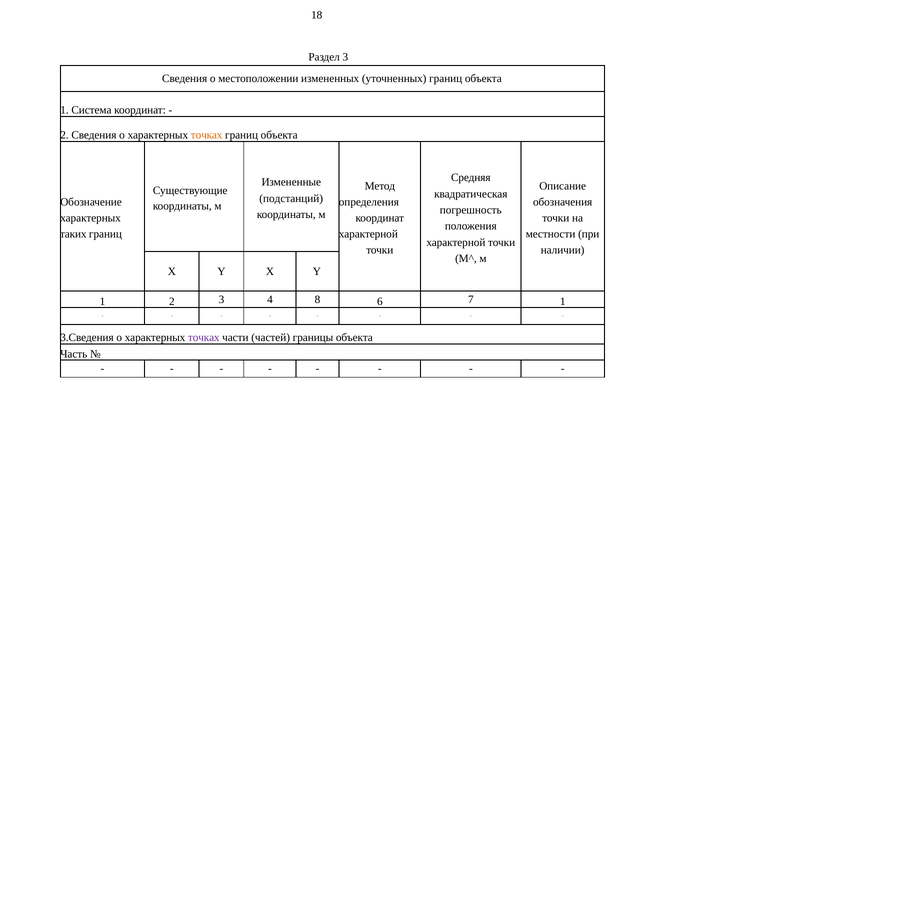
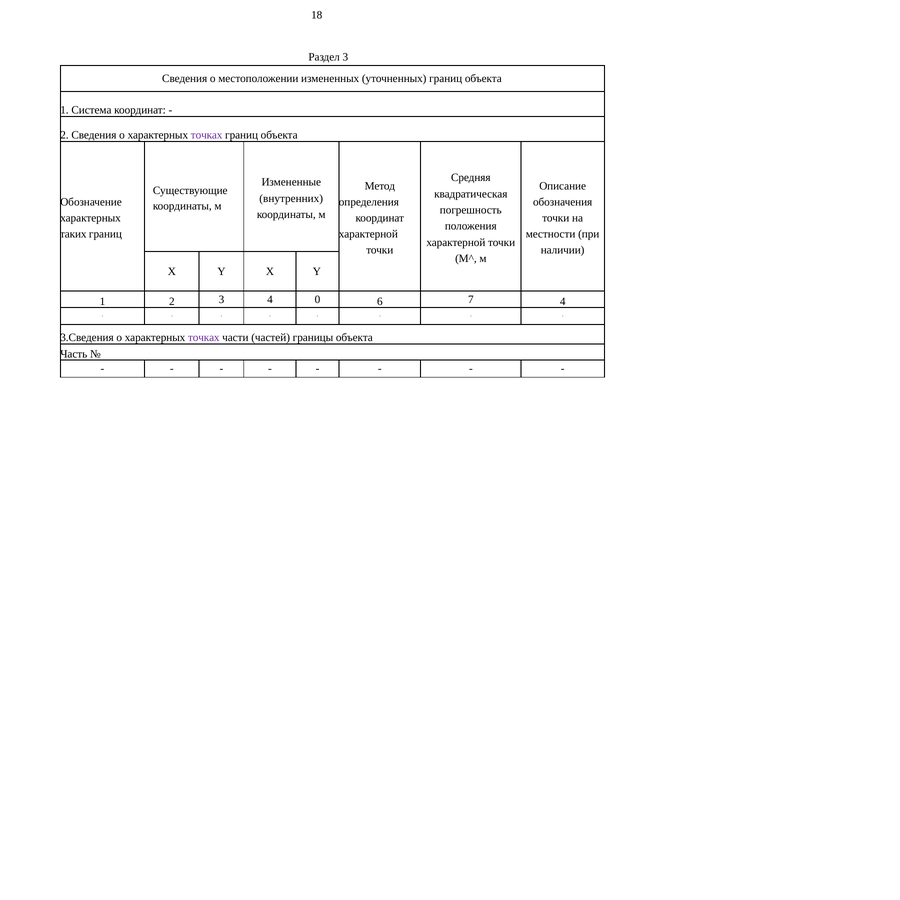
точках at (207, 135) colour: orange -> purple
подстанций: подстанций -> внутренних
8: 8 -> 0
7 1: 1 -> 4
